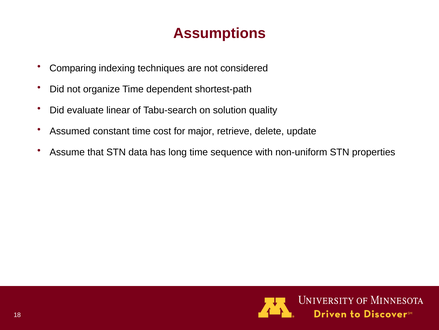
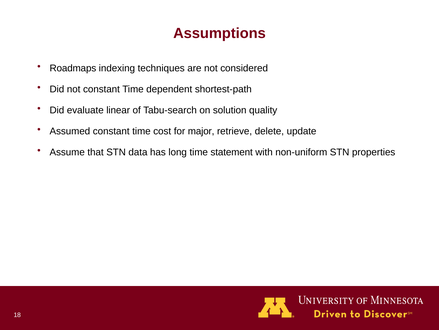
Comparing: Comparing -> Roadmaps
not organize: organize -> constant
sequence: sequence -> statement
